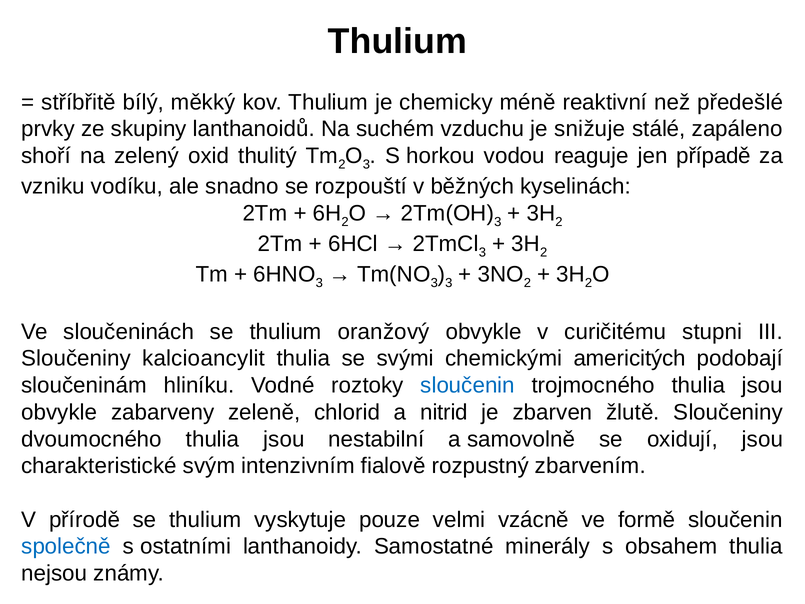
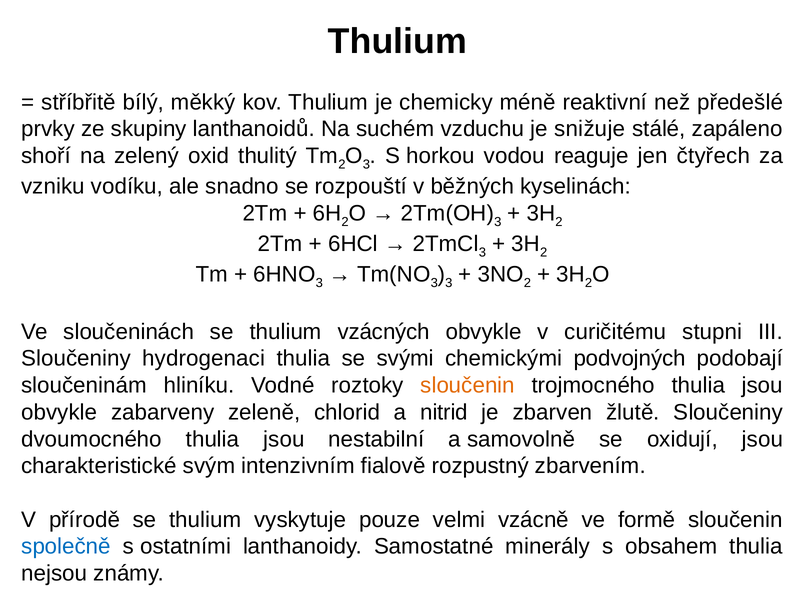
případě: případě -> čtyřech
oranžový: oranžový -> vzácných
kalcioancylit: kalcioancylit -> hydrogenaci
americitých: americitých -> podvojných
sloučenin at (468, 385) colour: blue -> orange
